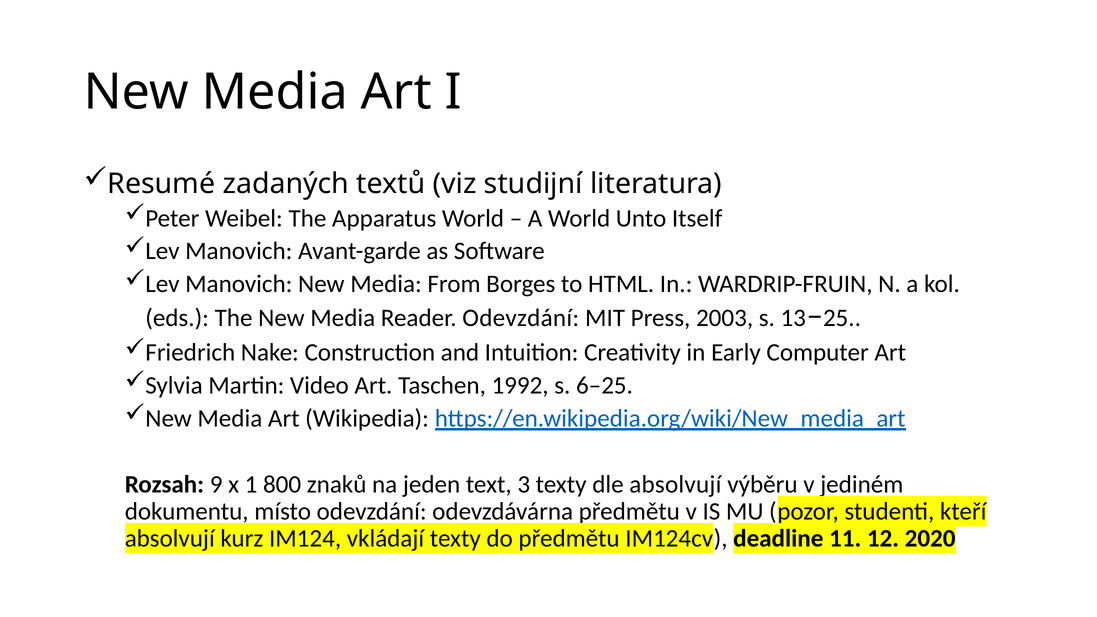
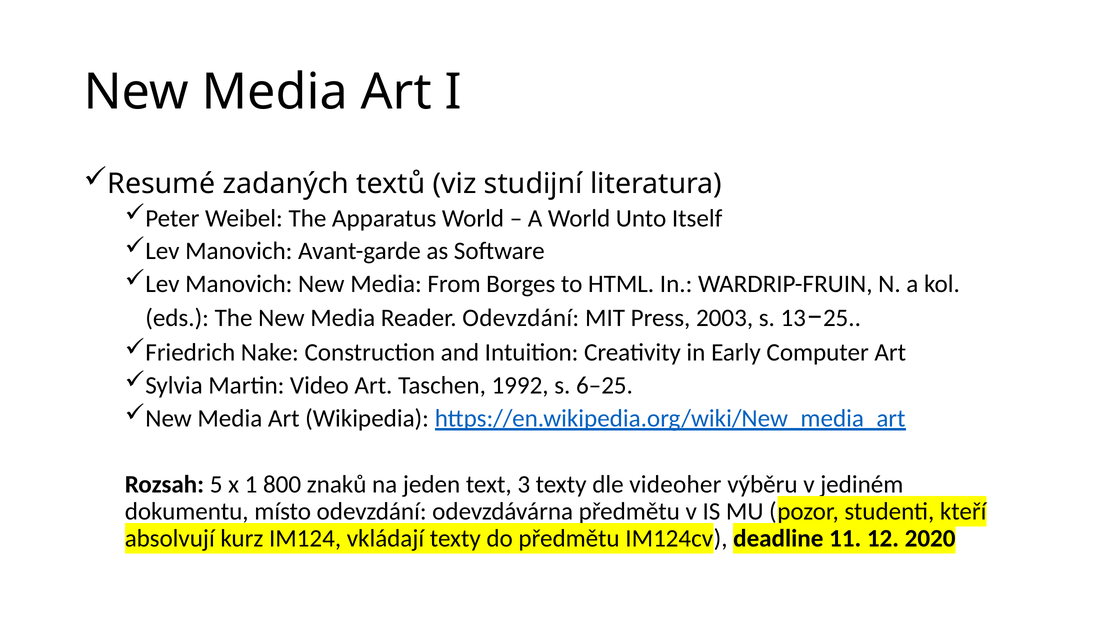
9: 9 -> 5
dle absolvují: absolvují -> videoher
